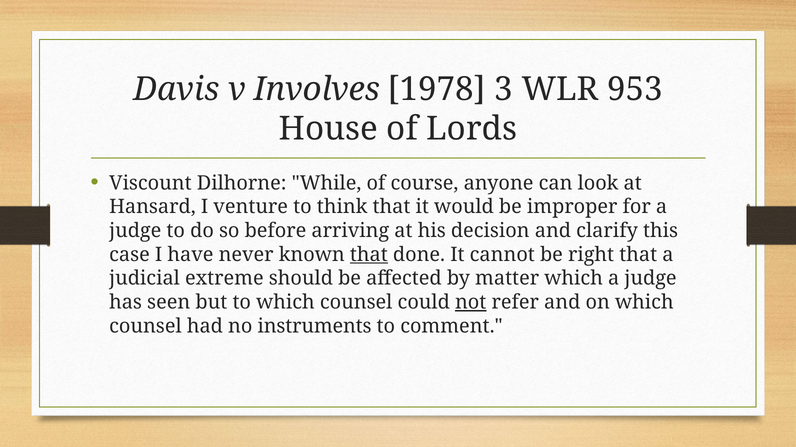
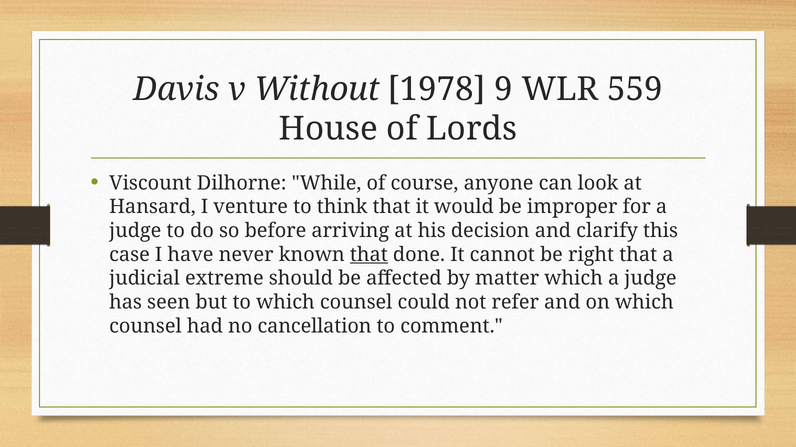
Involves: Involves -> Without
3: 3 -> 9
953: 953 -> 559
not underline: present -> none
instruments: instruments -> cancellation
